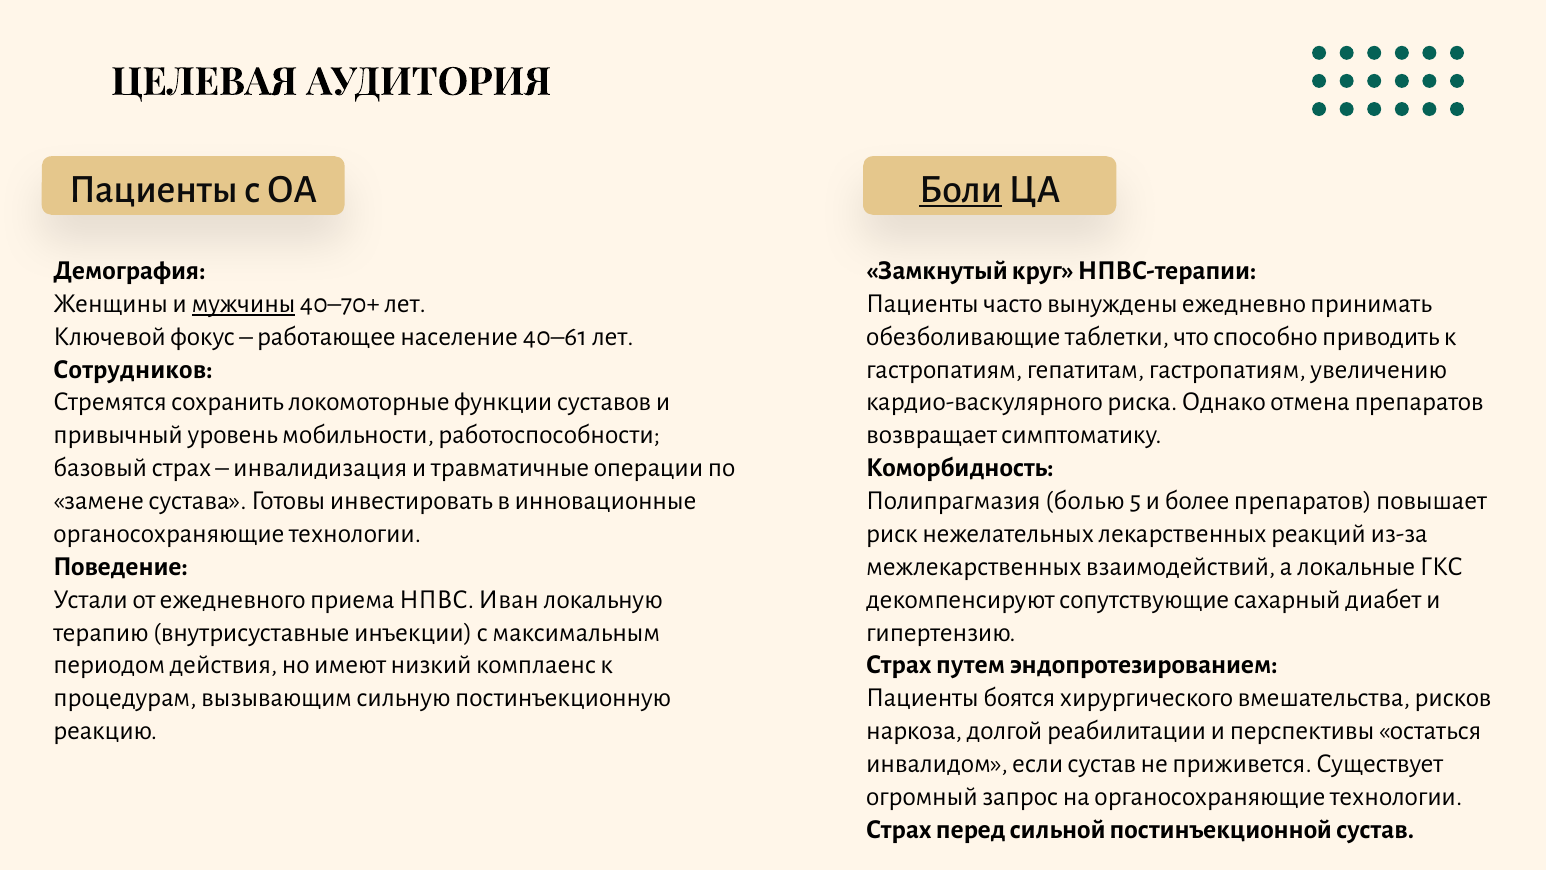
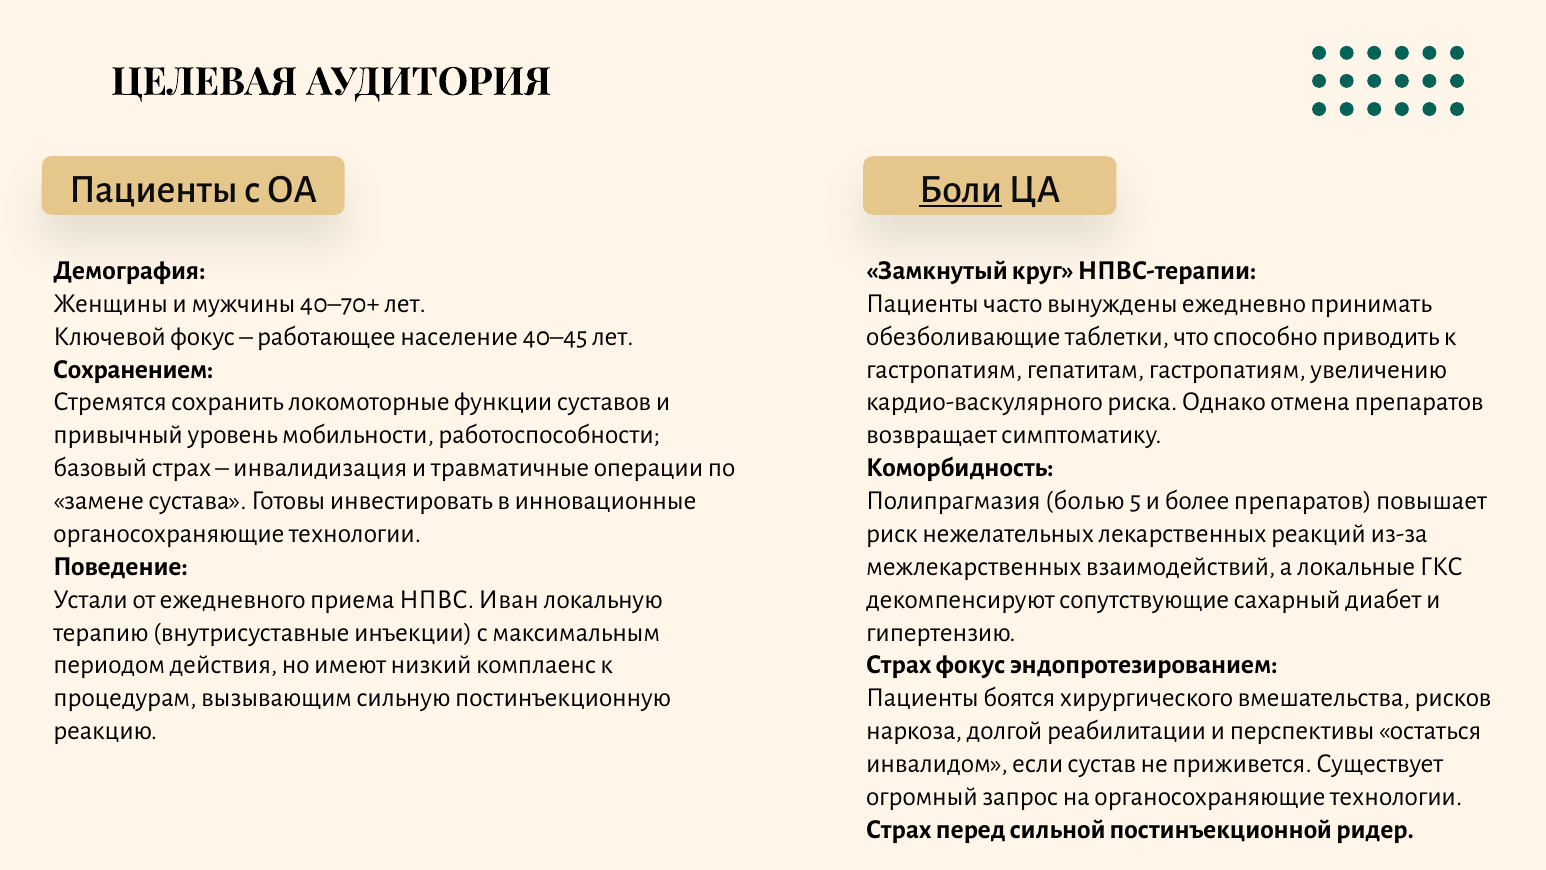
мужчины underline: present -> none
40–61: 40–61 -> 40–45
Сотрудников: Сотрудников -> Сохранением
Страх путем: путем -> фокус
постинъекционной сустав: сустав -> ридер
